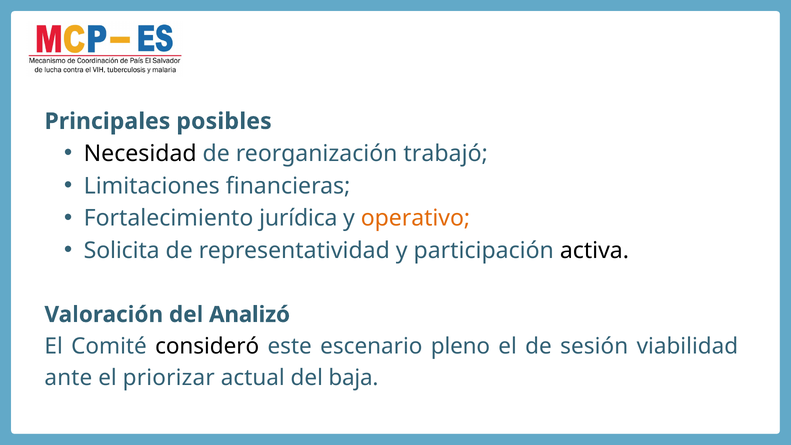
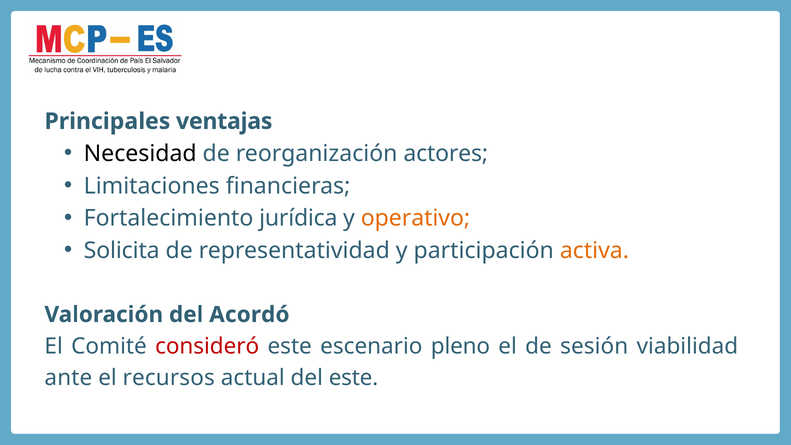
posibles: posibles -> ventajas
trabajó: trabajó -> actores
activa colour: black -> orange
Analizó: Analizó -> Acordó
consideró colour: black -> red
priorizar: priorizar -> recursos
del baja: baja -> este
